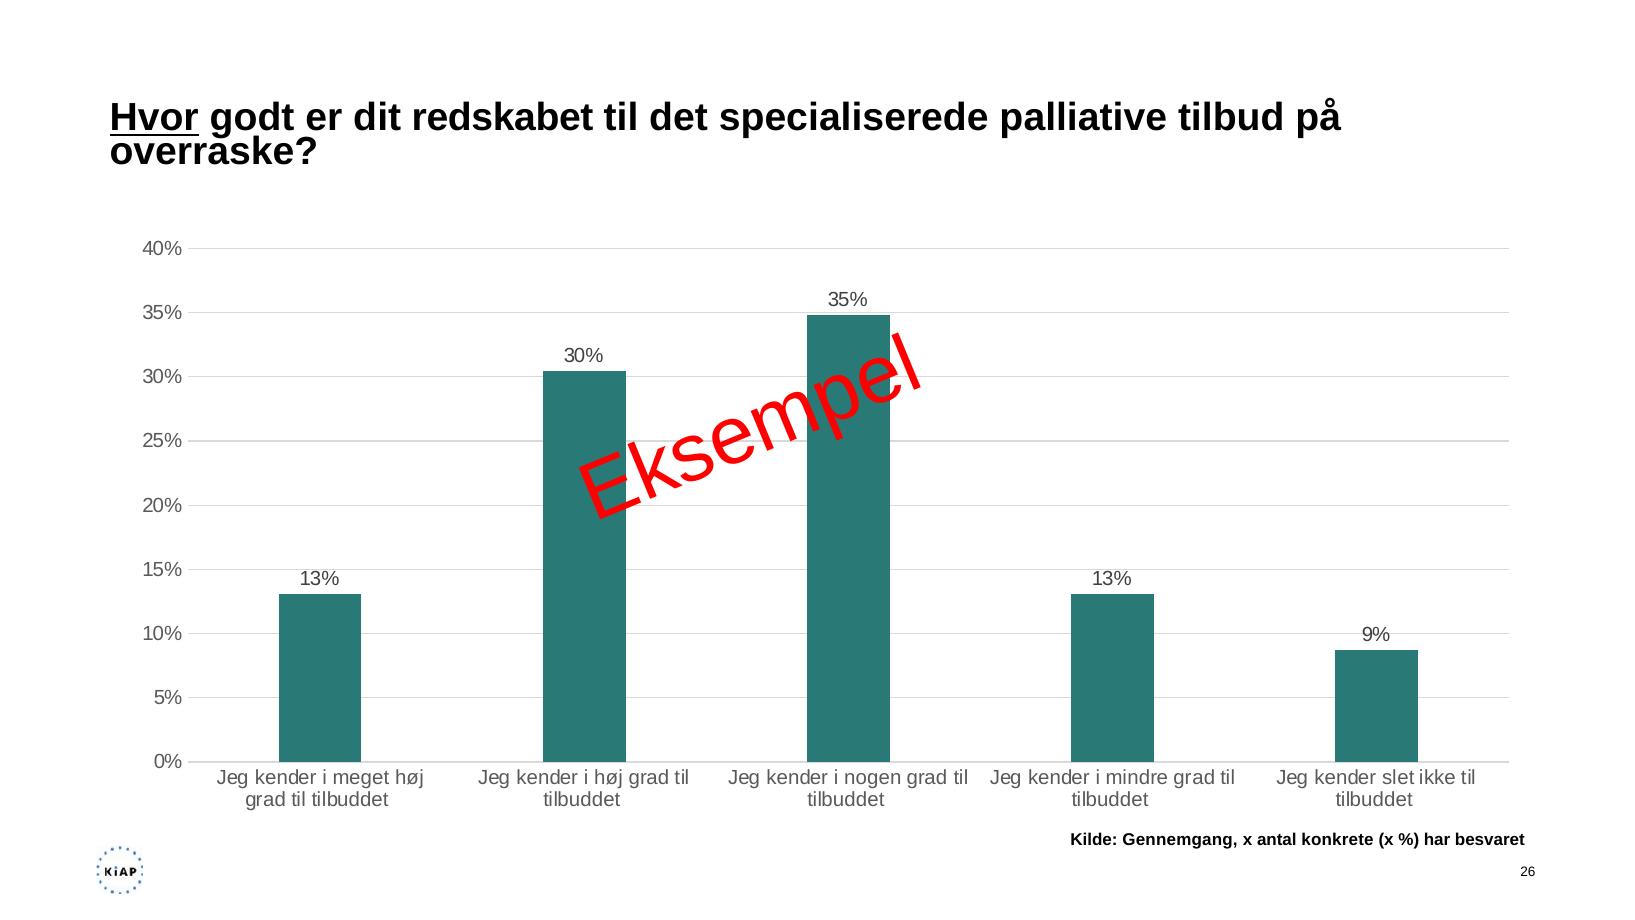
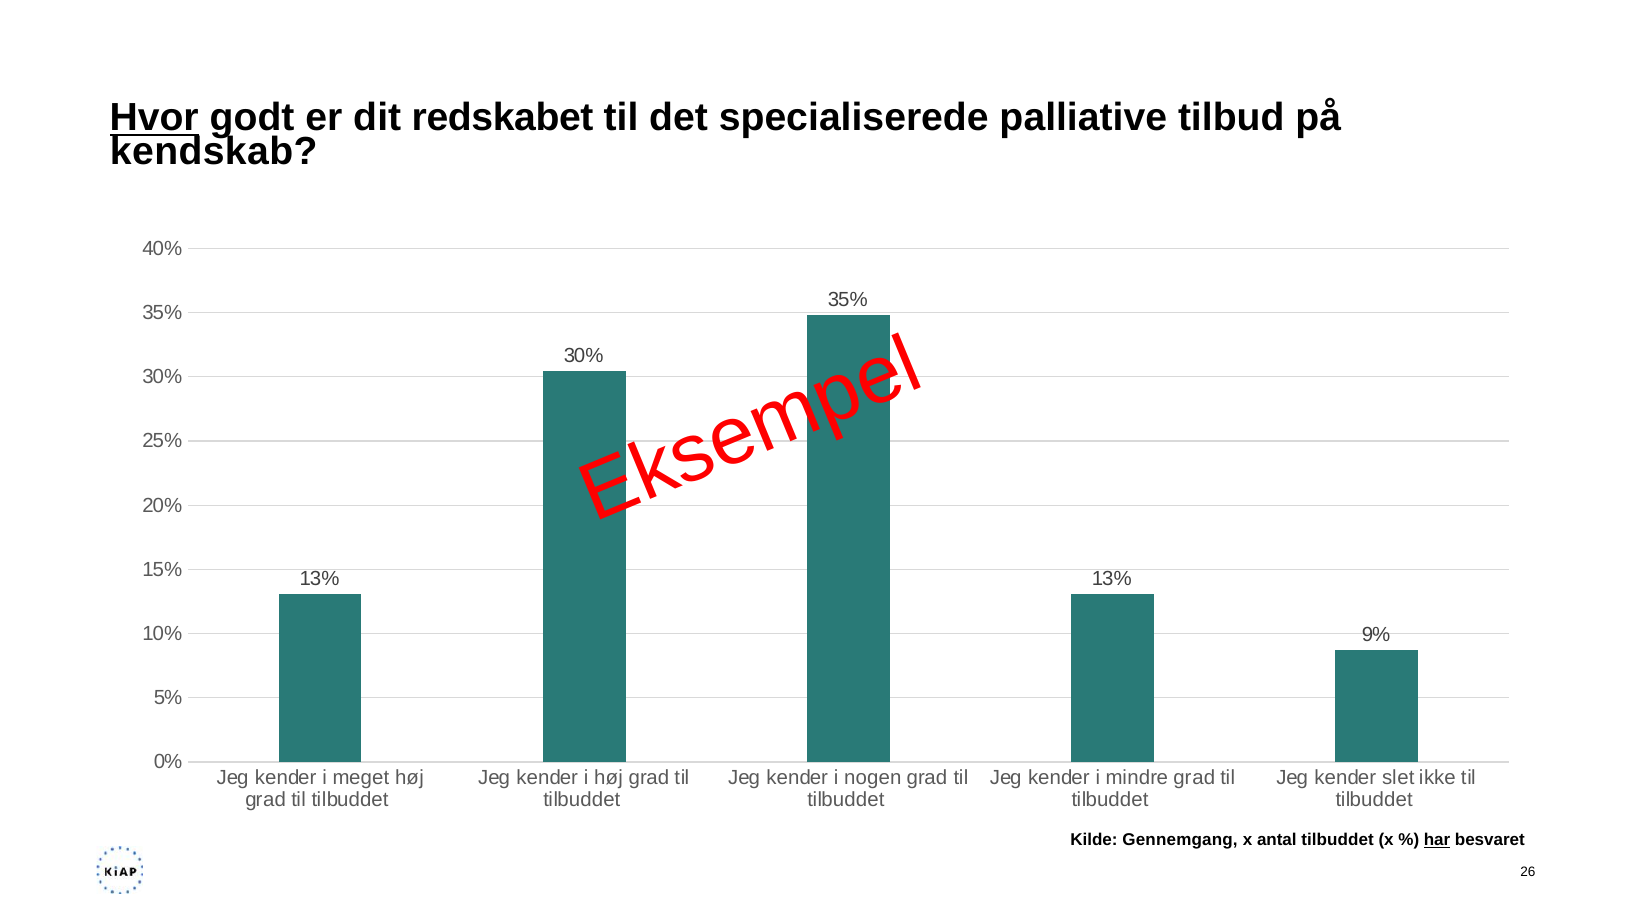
overraske: overraske -> kendskab
antal konkrete: konkrete -> tilbuddet
har underline: none -> present
